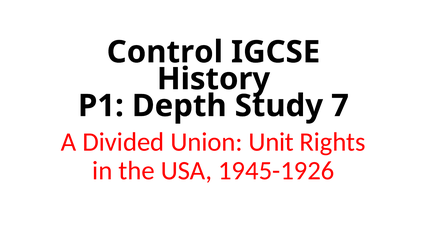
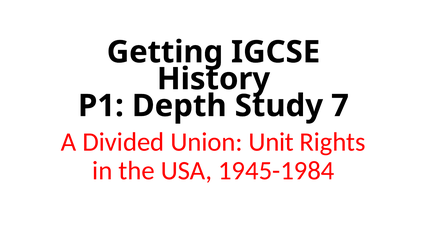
Control: Control -> Getting
1945-1926: 1945-1926 -> 1945-1984
